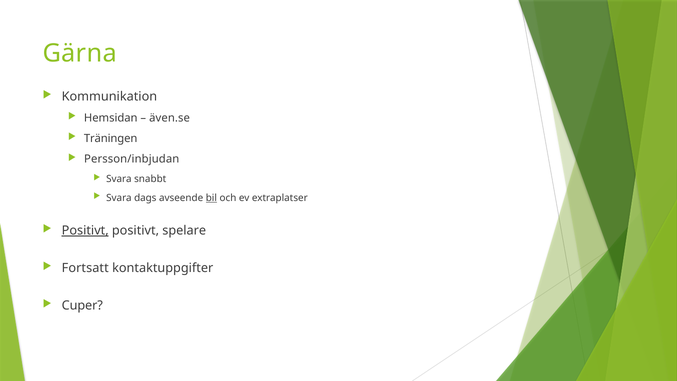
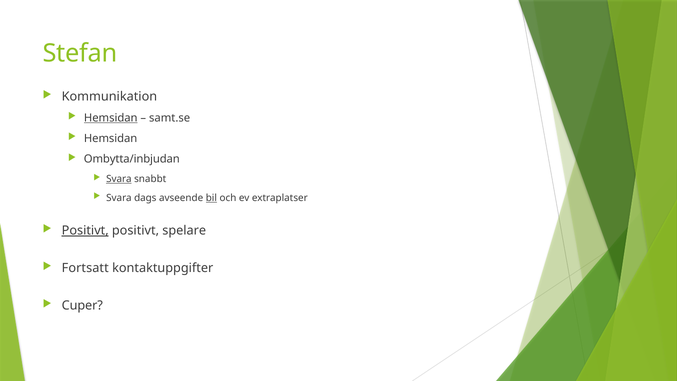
Gärna: Gärna -> Stefan
Hemsidan at (111, 118) underline: none -> present
även.se: även.se -> samt.se
Träningen at (111, 139): Träningen -> Hemsidan
Persson/inbjudan: Persson/inbjudan -> Ombytta/inbjudan
Svara at (119, 179) underline: none -> present
